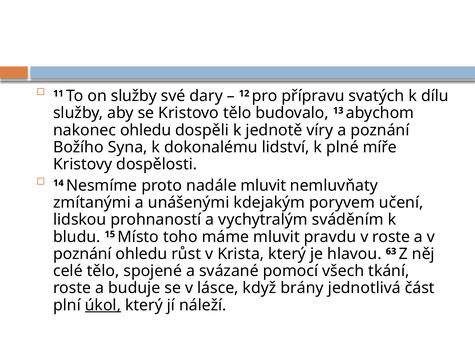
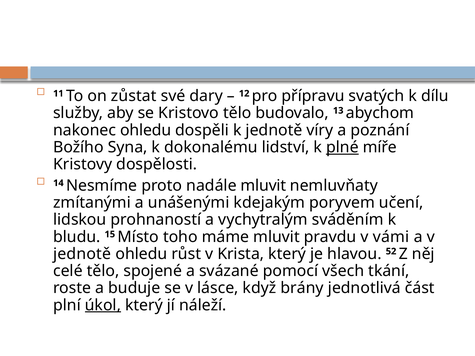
on služby: služby -> zůstat
plné underline: none -> present
v roste: roste -> vámi
poznání at (82, 254): poznání -> jednotě
63: 63 -> 52
